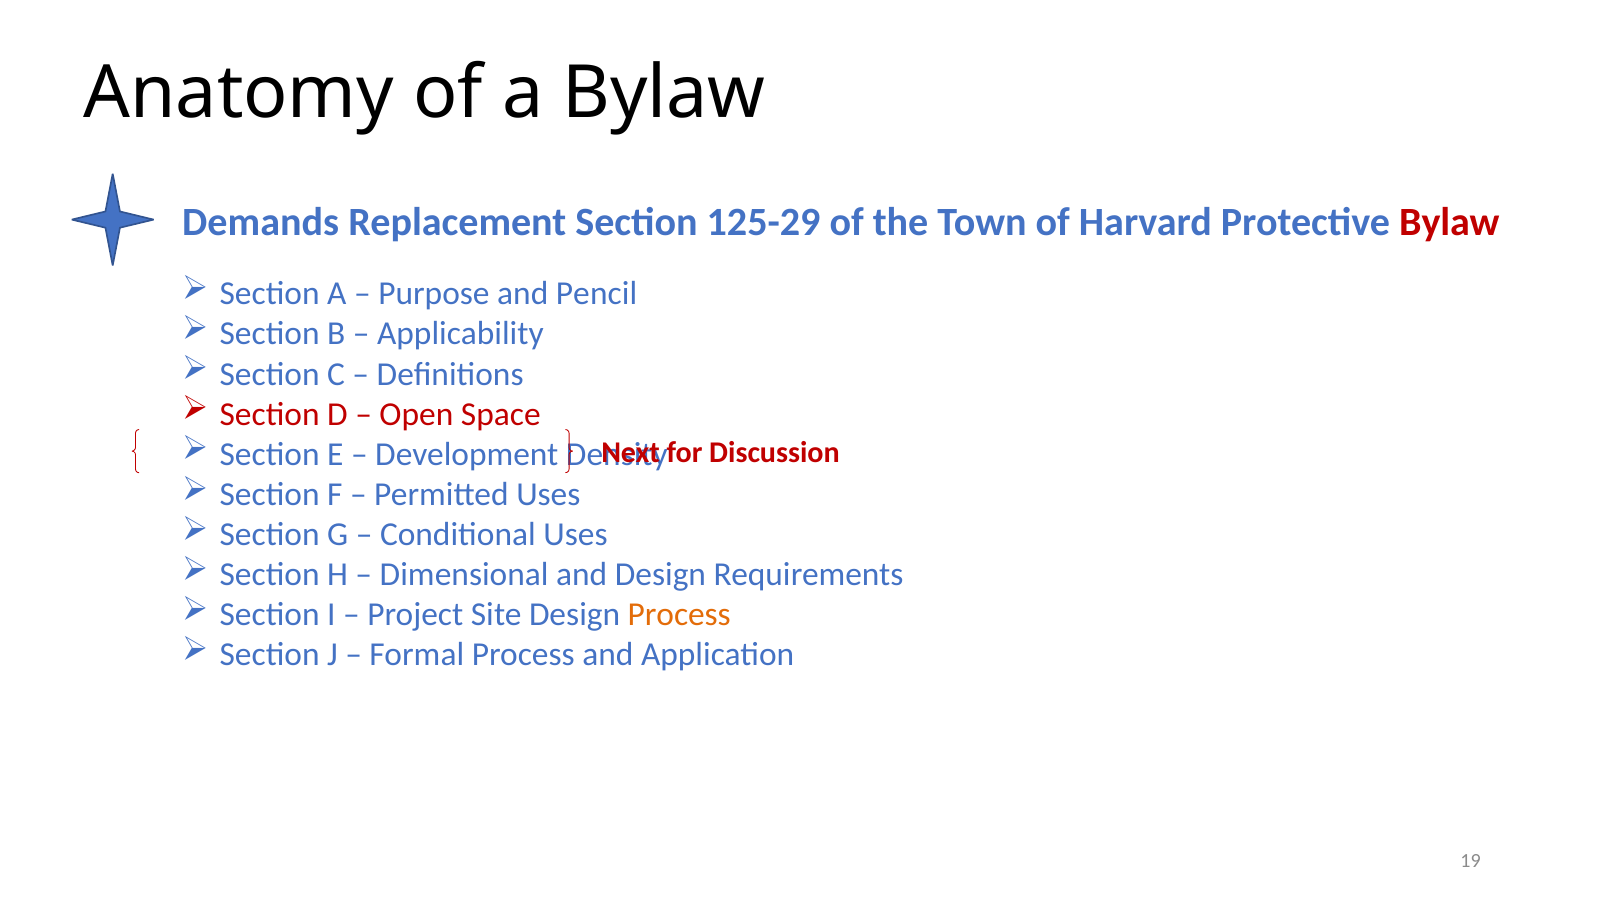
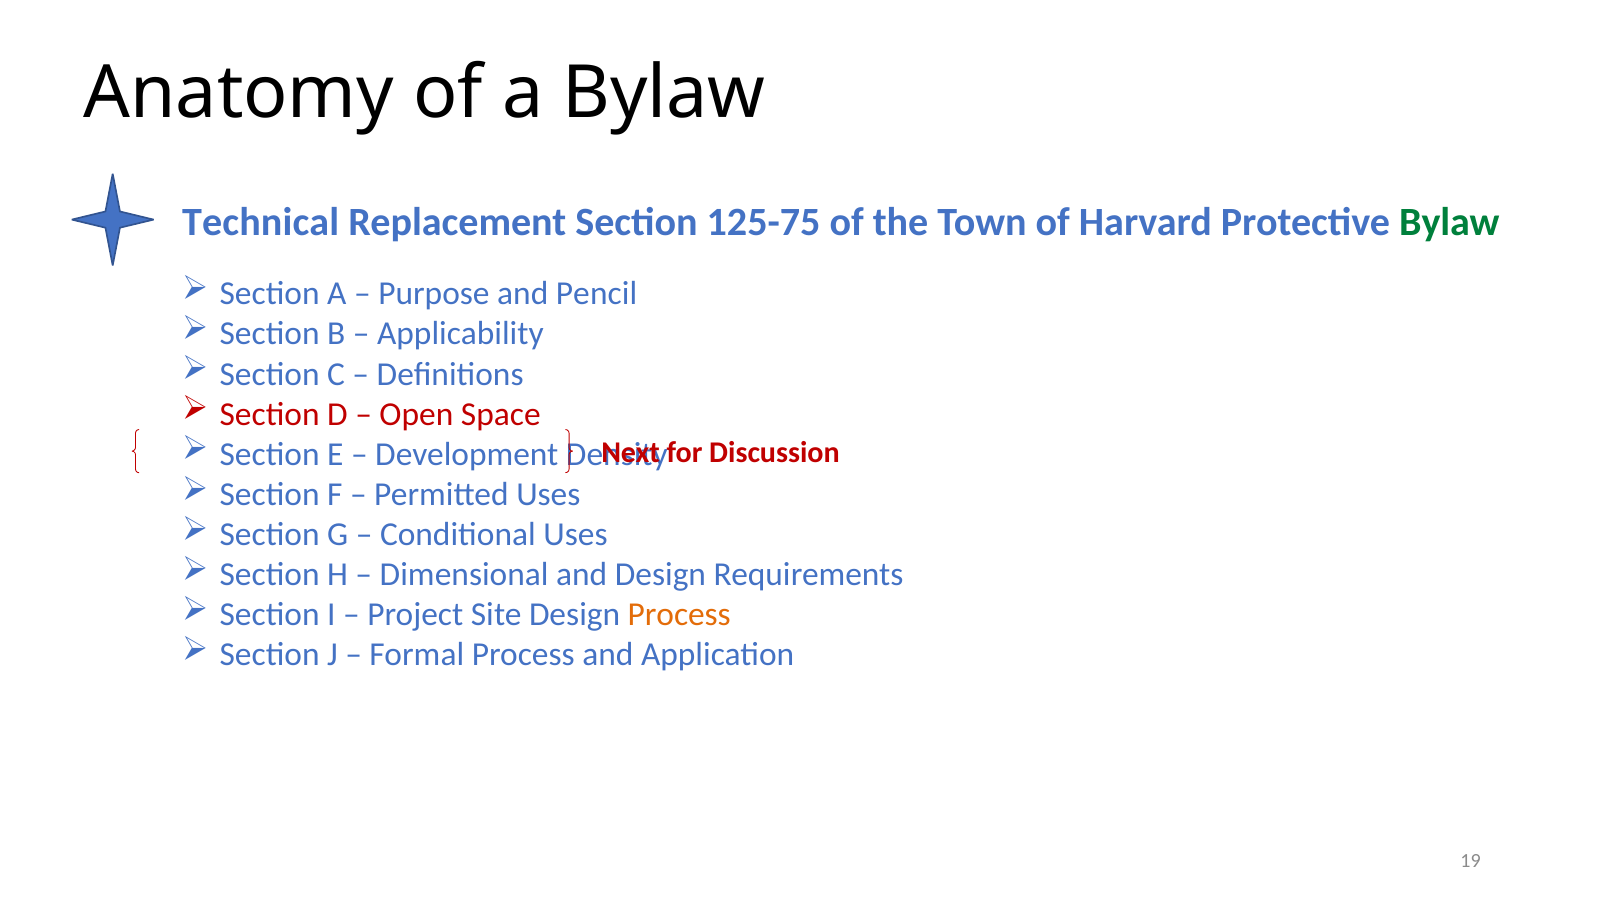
Demands: Demands -> Technical
125-29: 125-29 -> 125-75
Bylaw at (1449, 222) colour: red -> green
